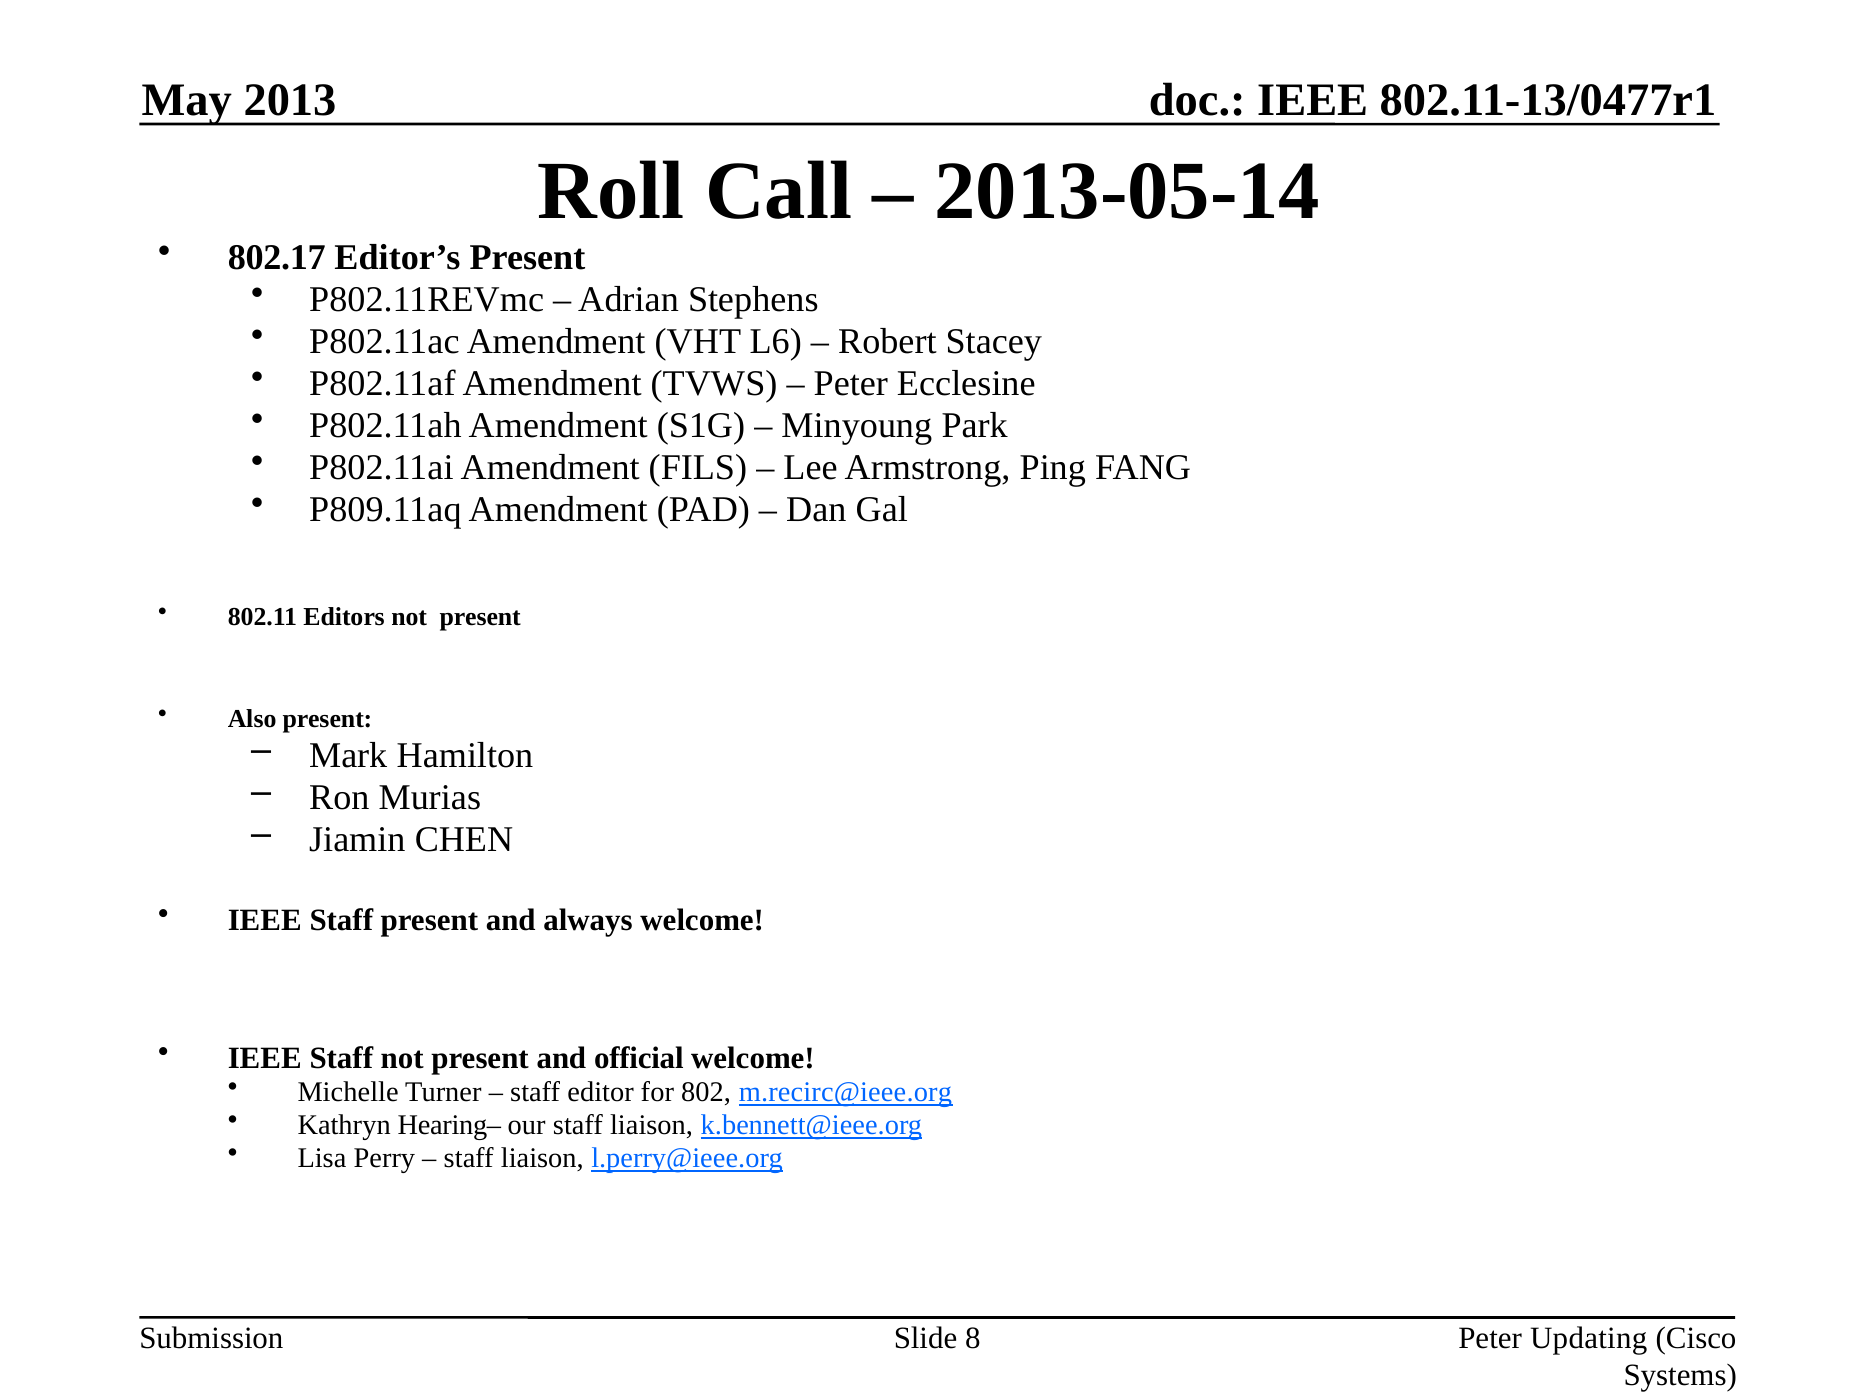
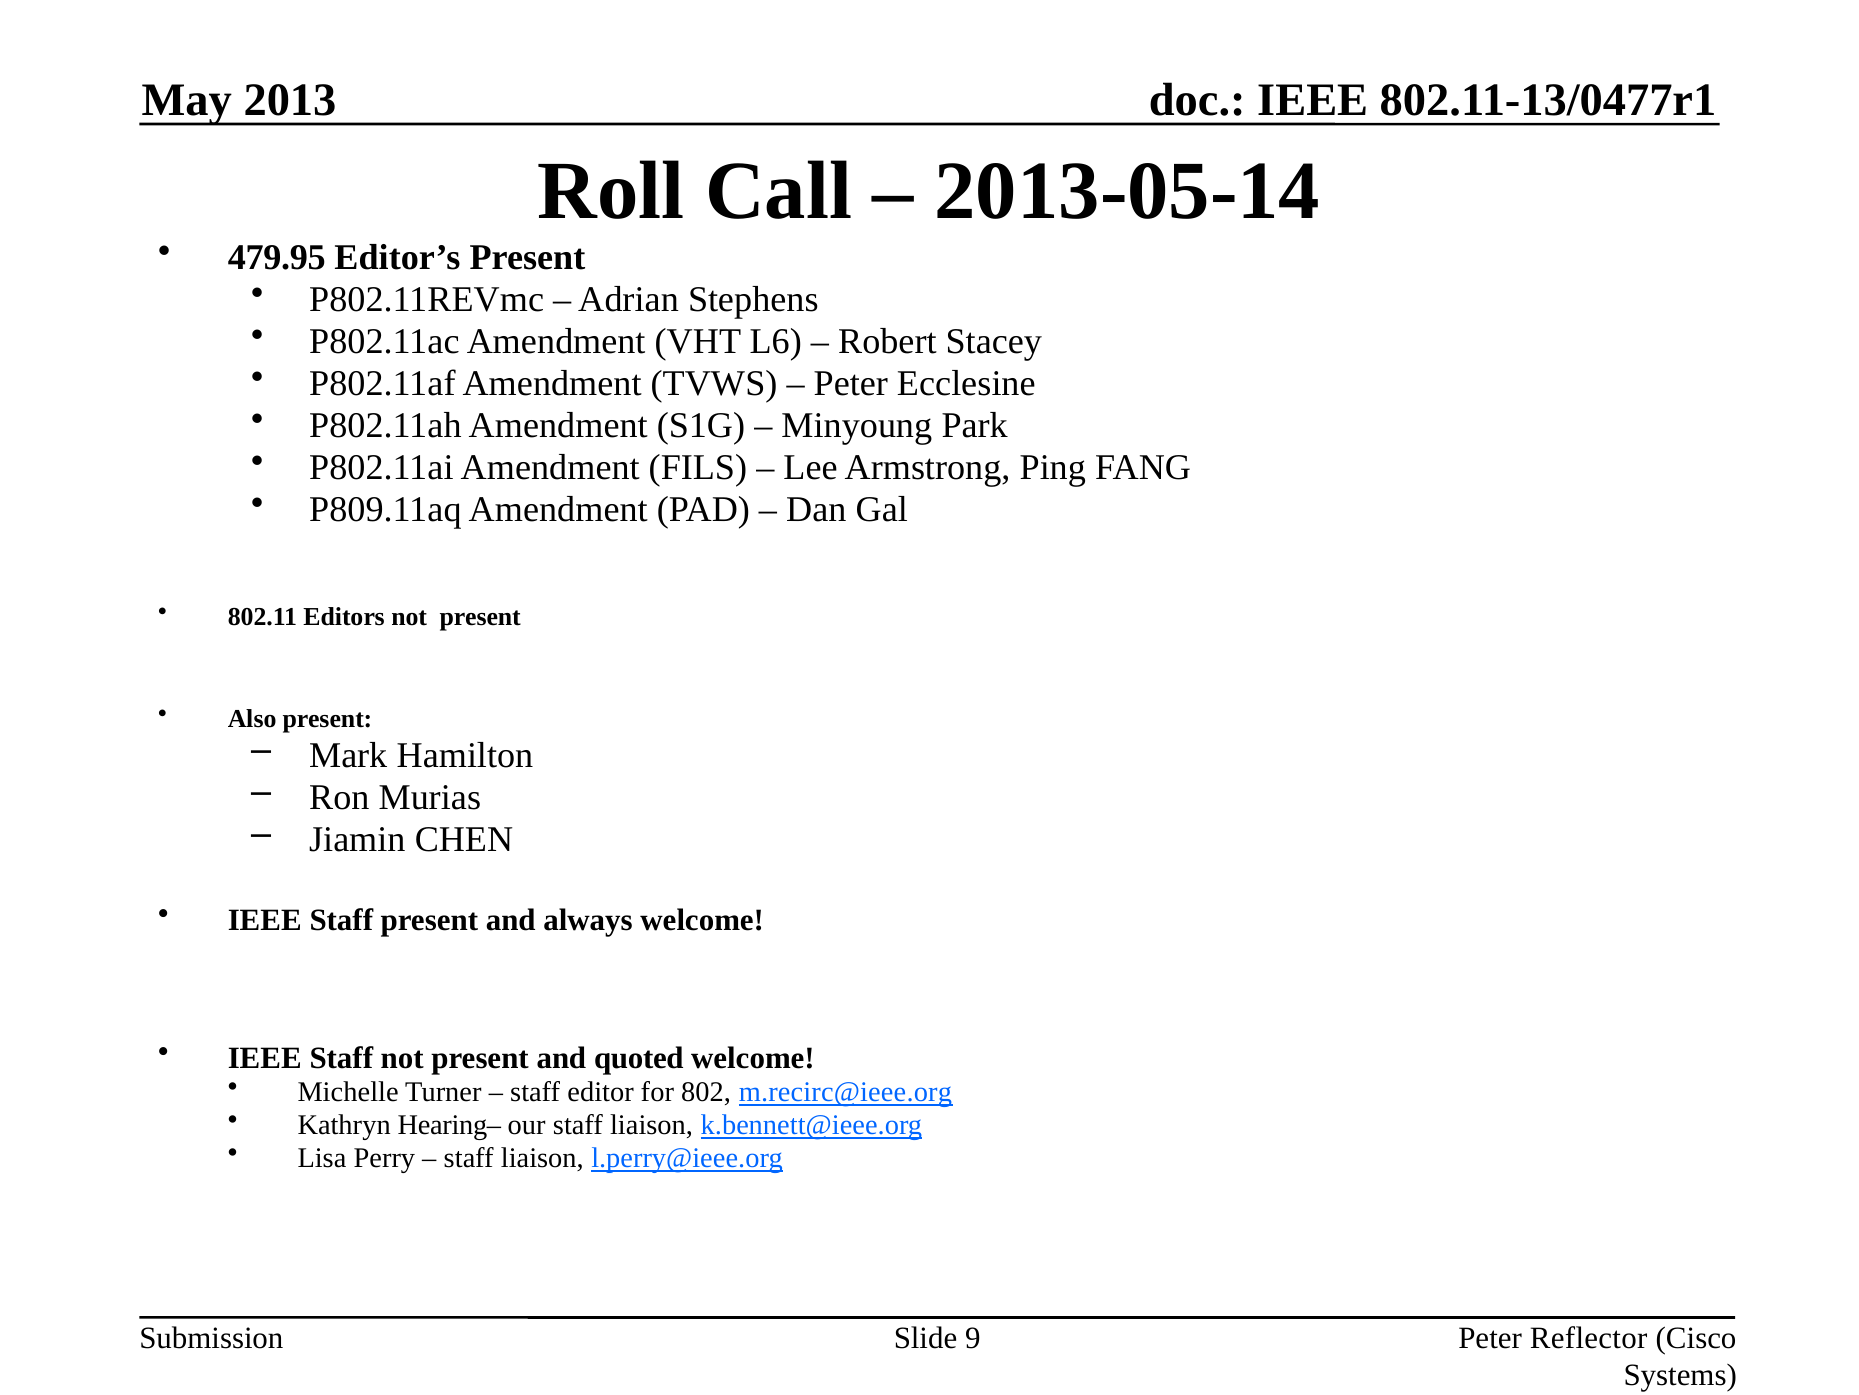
802.17: 802.17 -> 479.95
official: official -> quoted
8: 8 -> 9
Updating: Updating -> Reflector
